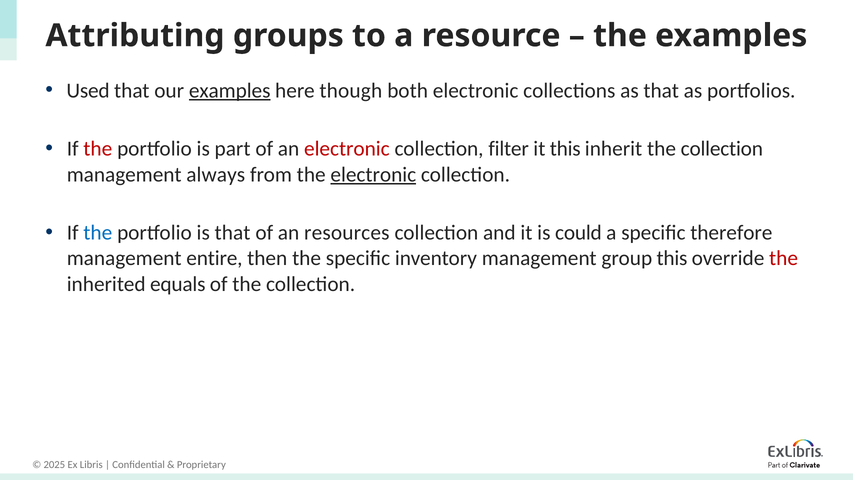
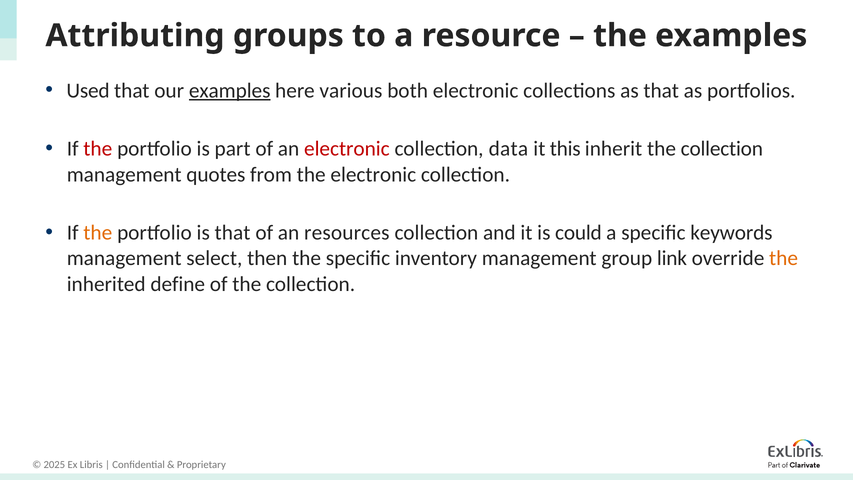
though: though -> various
filter: filter -> data
always: always -> quotes
electronic at (373, 174) underline: present -> none
the at (98, 233) colour: blue -> orange
therefore: therefore -> keywords
entire: entire -> select
group this: this -> link
the at (784, 258) colour: red -> orange
equals: equals -> define
